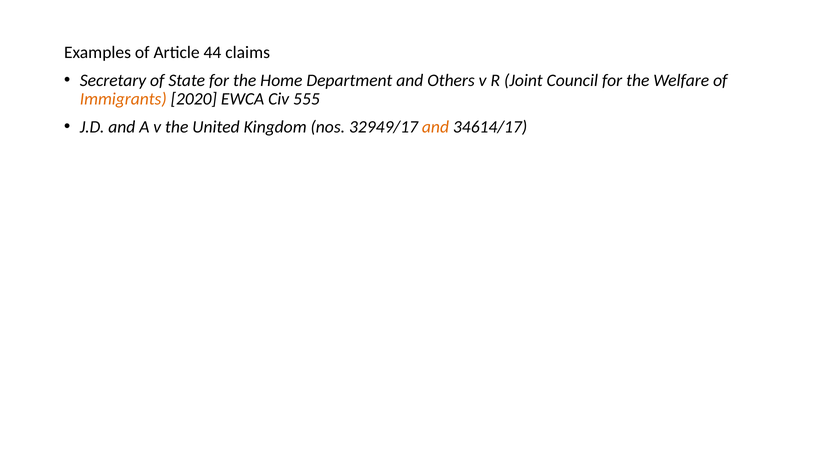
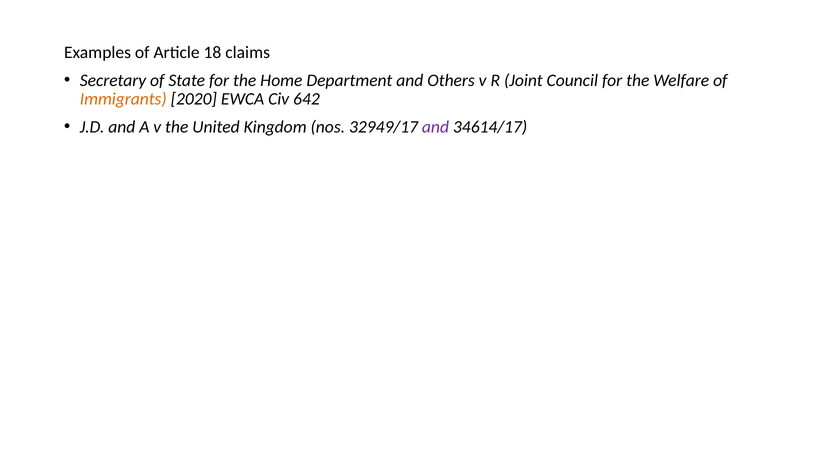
44: 44 -> 18
555: 555 -> 642
and at (435, 127) colour: orange -> purple
